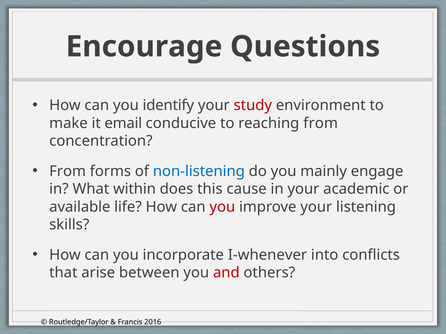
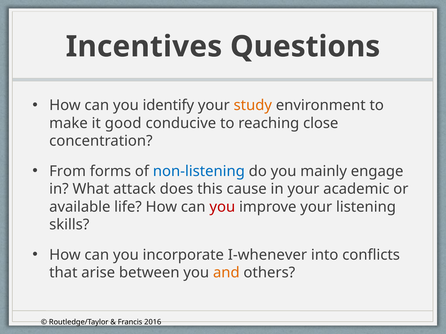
Encourage: Encourage -> Incentives
study colour: red -> orange
email: email -> good
reaching from: from -> close
within: within -> attack
and colour: red -> orange
